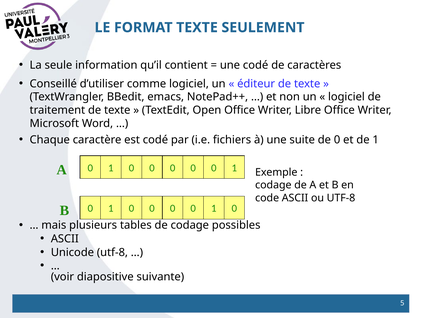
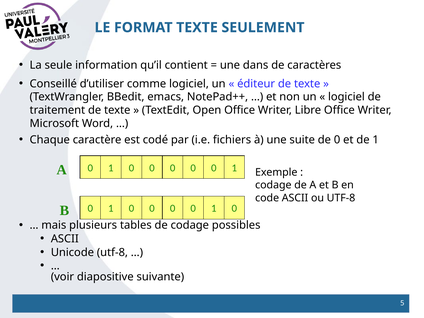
une codé: codé -> dans
